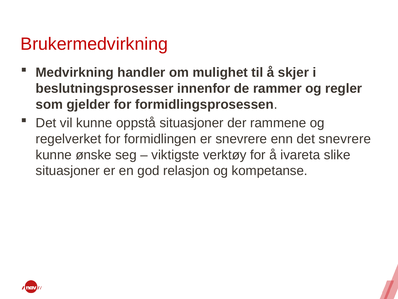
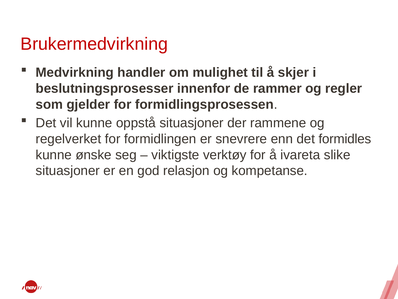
det snevrere: snevrere -> formidles
